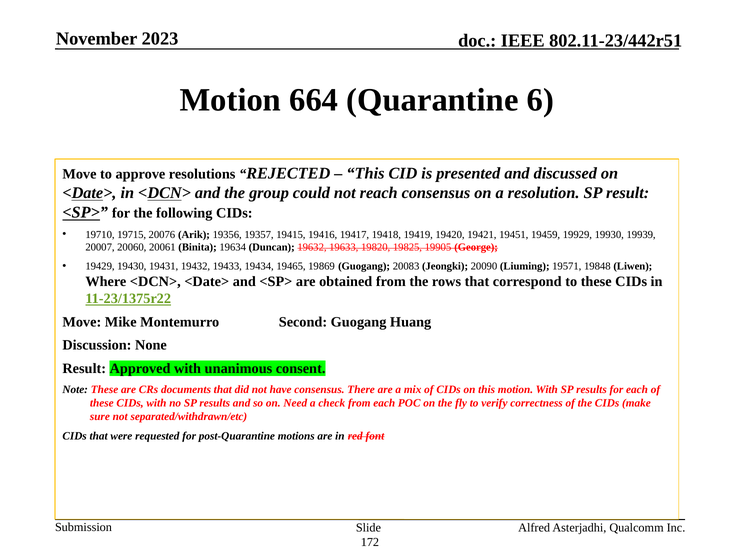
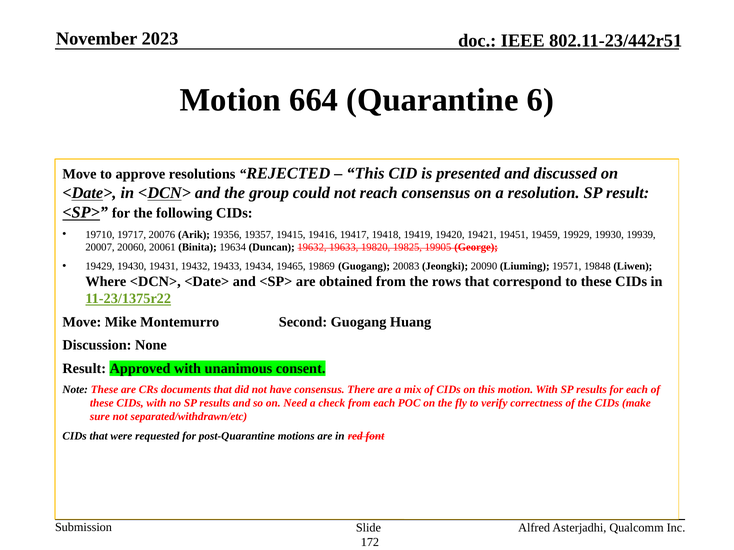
19715: 19715 -> 19717
